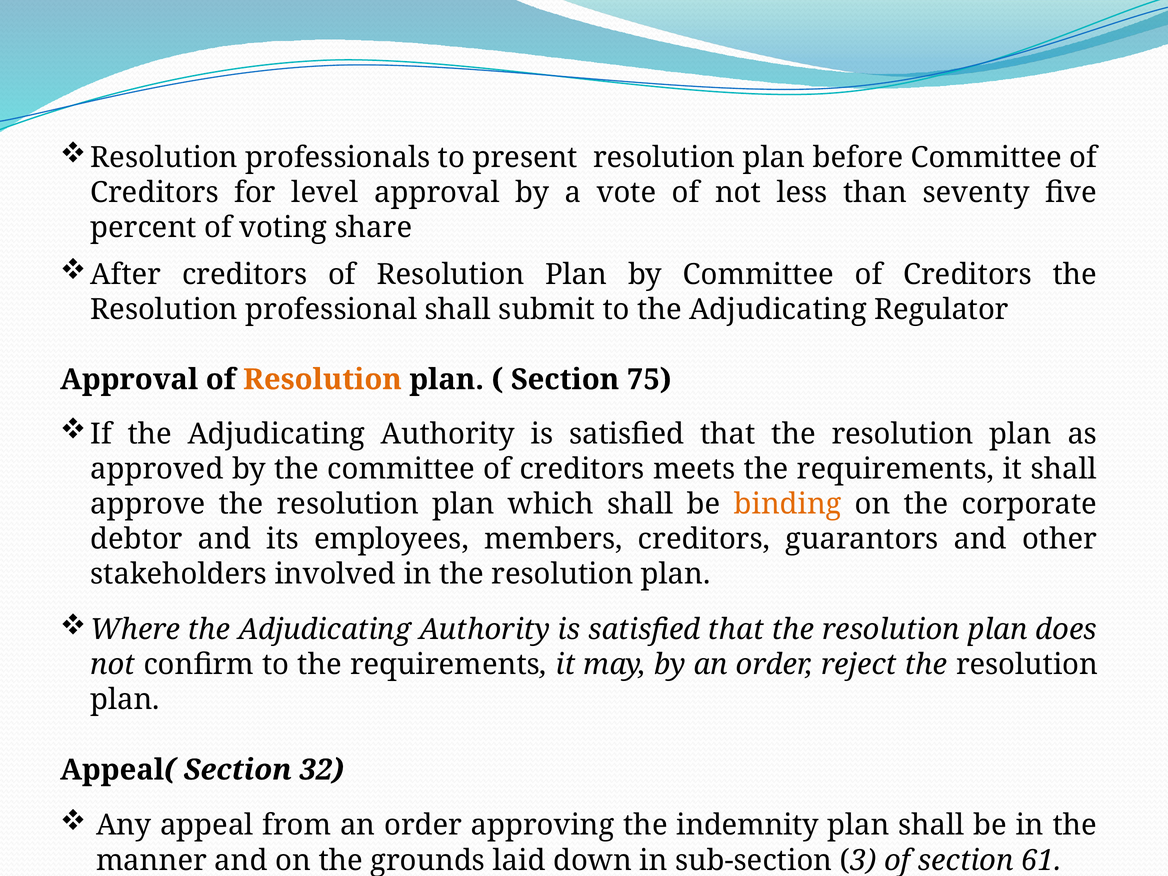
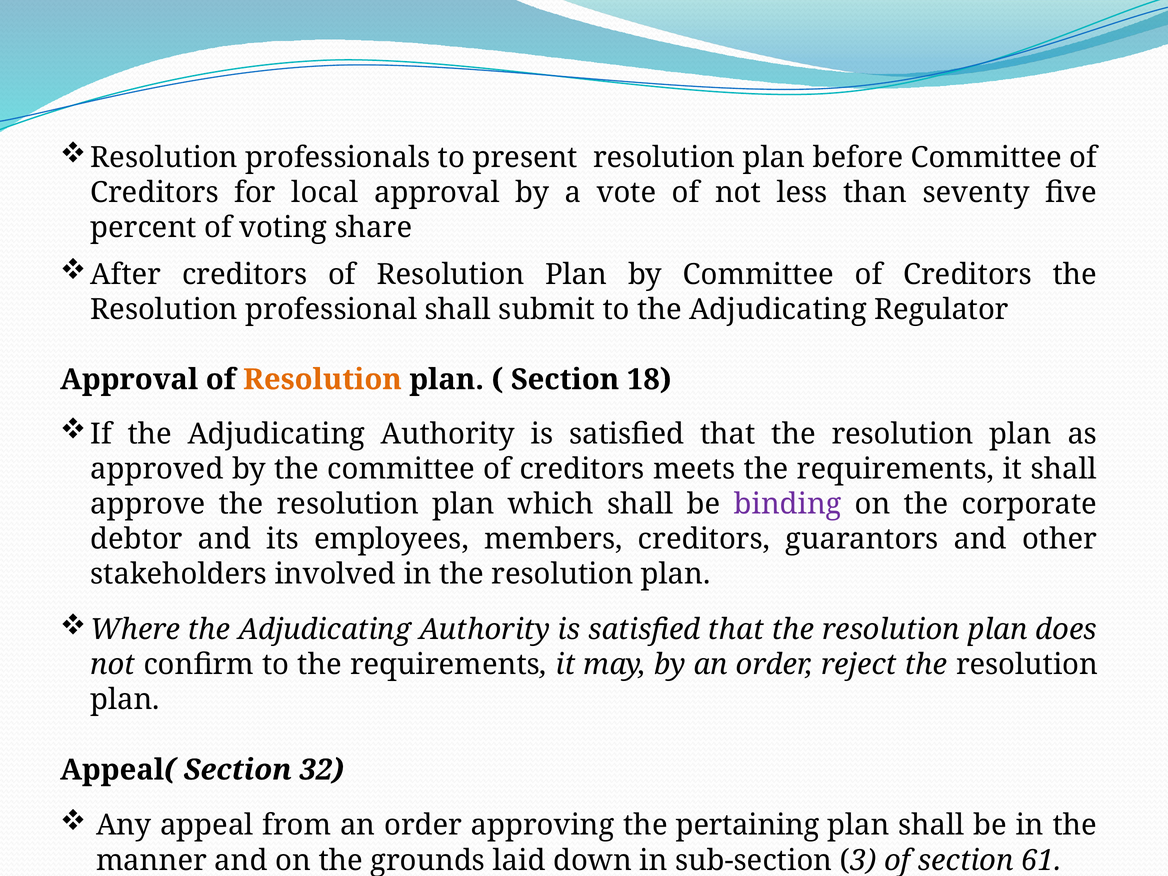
level: level -> local
75: 75 -> 18
binding colour: orange -> purple
indemnity: indemnity -> pertaining
